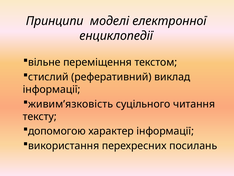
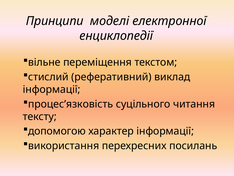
живим’язковість: живим’язковість -> процес’язковість
